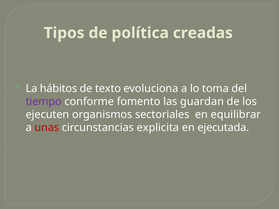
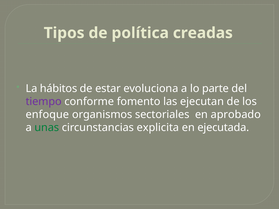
texto: texto -> estar
toma: toma -> parte
guardan: guardan -> ejecutan
ejecuten: ejecuten -> enfoque
equilibrar: equilibrar -> aprobado
unas colour: red -> green
